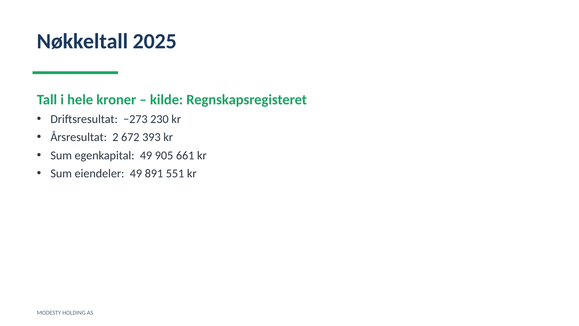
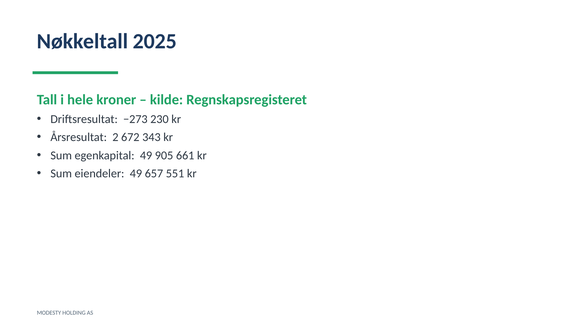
393: 393 -> 343
891: 891 -> 657
